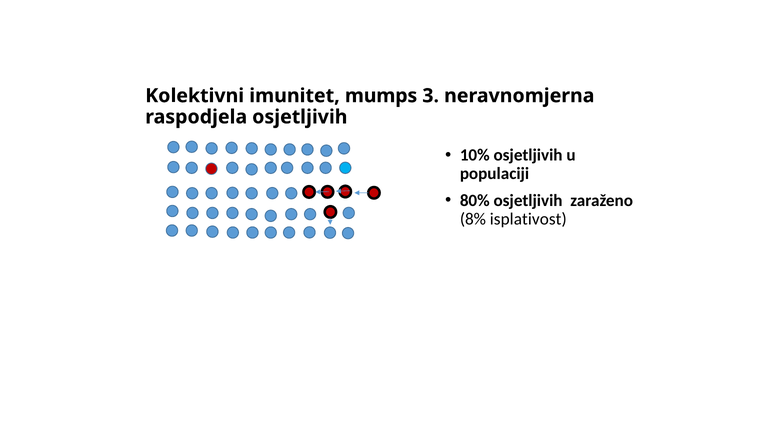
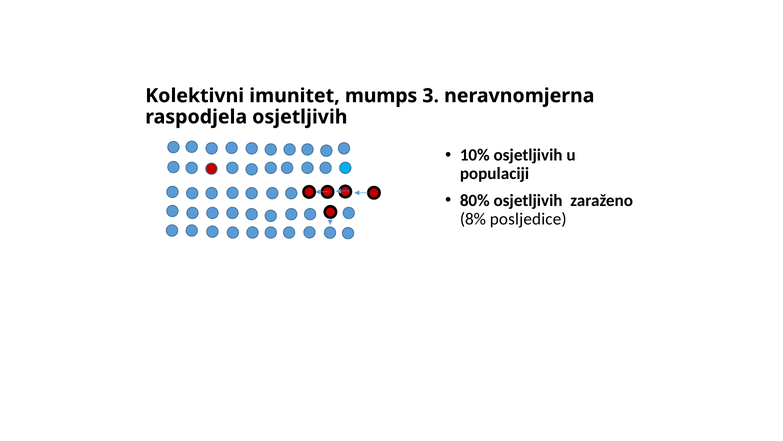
isplativost: isplativost -> posljedice
